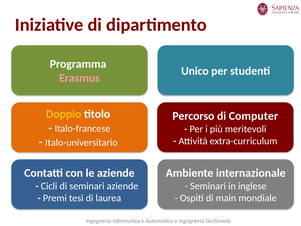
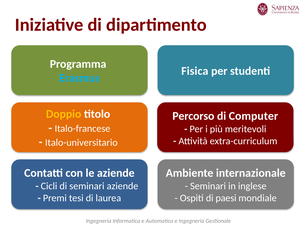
Unico: Unico -> Fisica
Erasmus colour: pink -> light blue
main: main -> paesi
